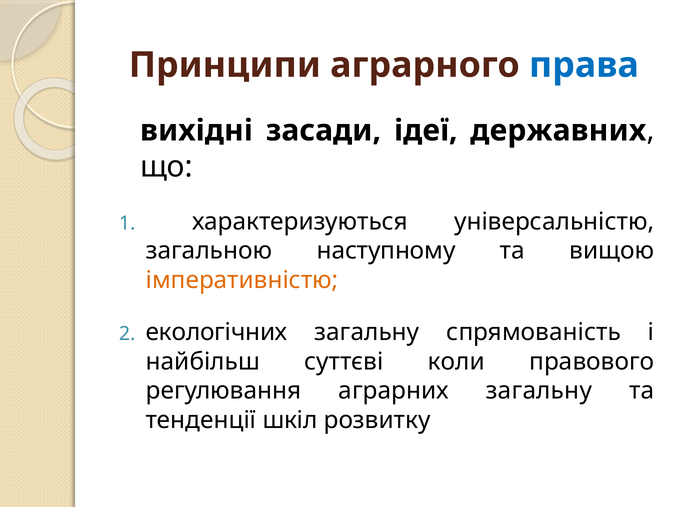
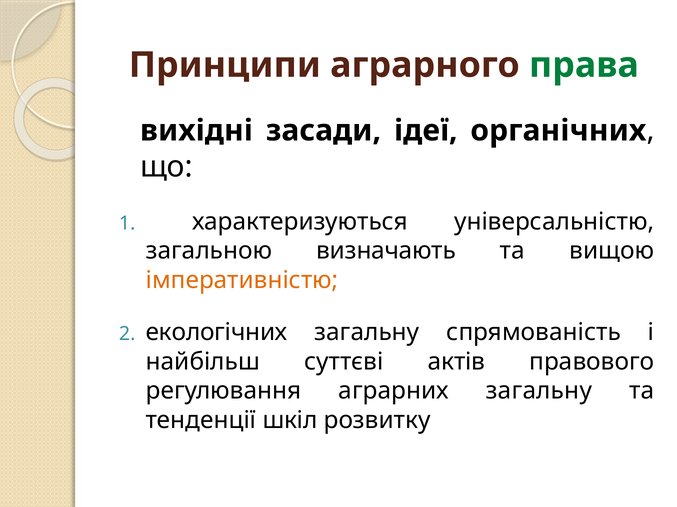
права colour: blue -> green
державних: державних -> органічних
наступному: наступному -> визначають
коли: коли -> актів
